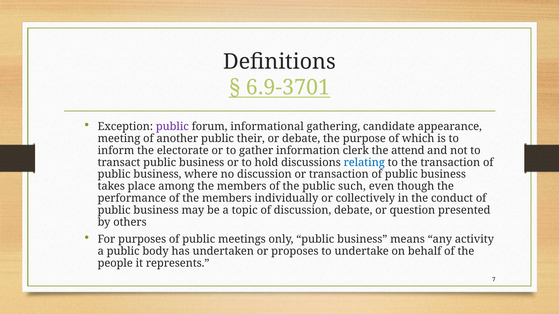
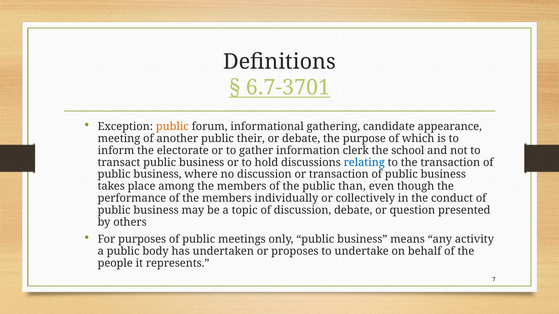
6.9-3701: 6.9-3701 -> 6.7-3701
public at (172, 127) colour: purple -> orange
attend: attend -> school
such: such -> than
